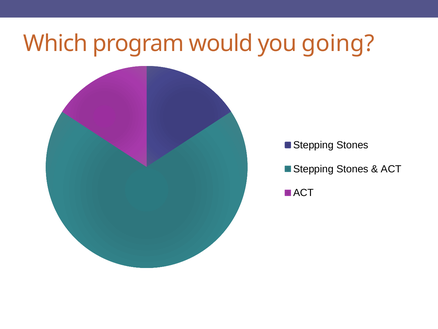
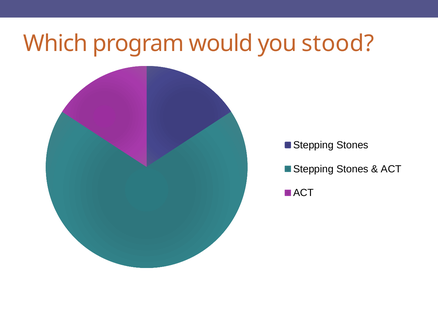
going: going -> stood
